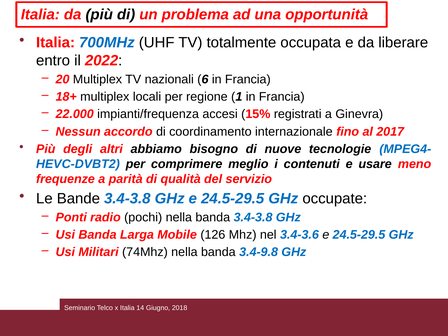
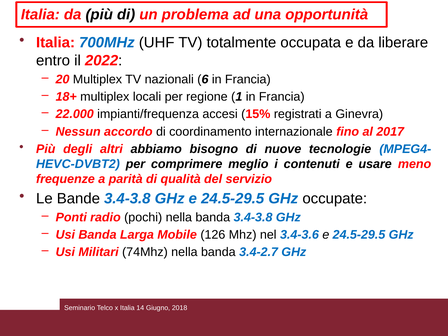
3.4-9.8: 3.4-9.8 -> 3.4-2.7
